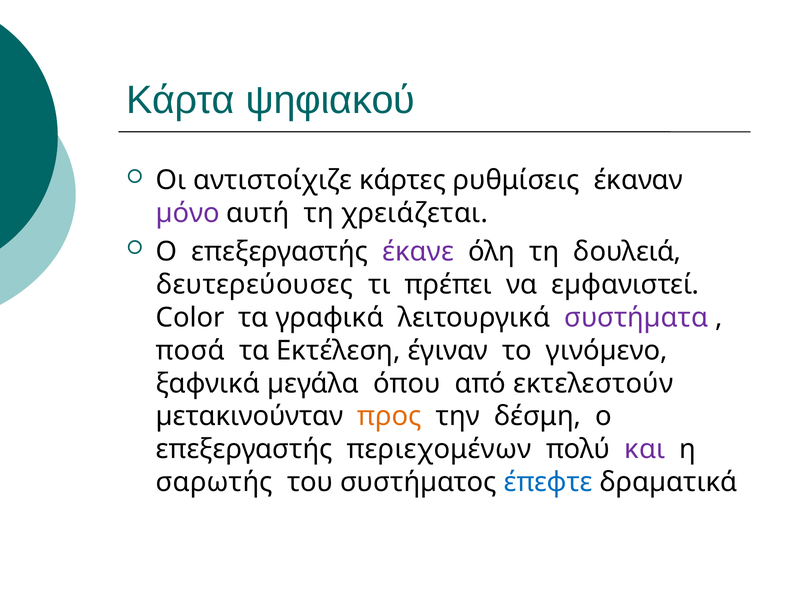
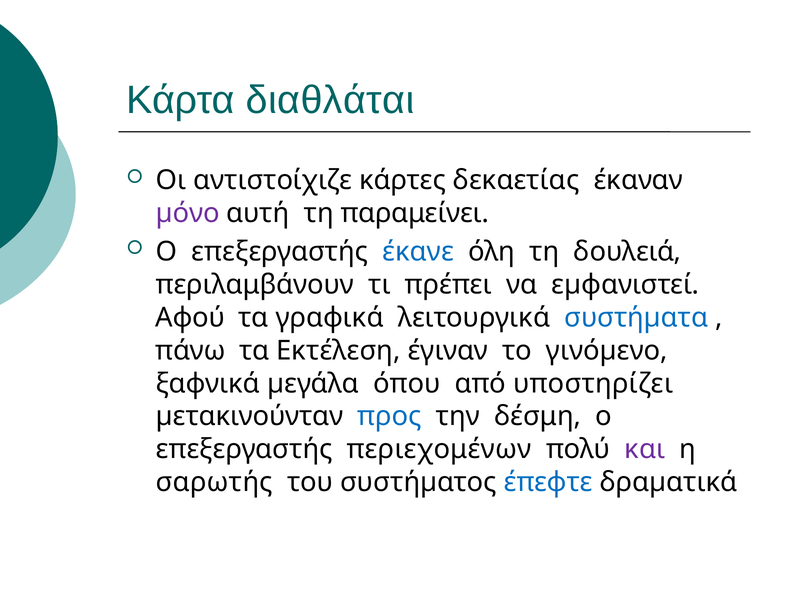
ψηφιακού: ψηφιακού -> διαθλάται
ρυθμίσεις: ρυθμίσεις -> δεκαετίας
χρειάζεται: χρειάζεται -> παραμείνει
έκανε colour: purple -> blue
δευτερεύουσες: δευτερεύουσες -> περιλαμβάνουν
Color: Color -> Αφού
συστήµατα colour: purple -> blue
ποσά: ποσά -> πάνω
εκτελεστούν: εκτελεστούν -> υποστηρίζει
προς colour: orange -> blue
